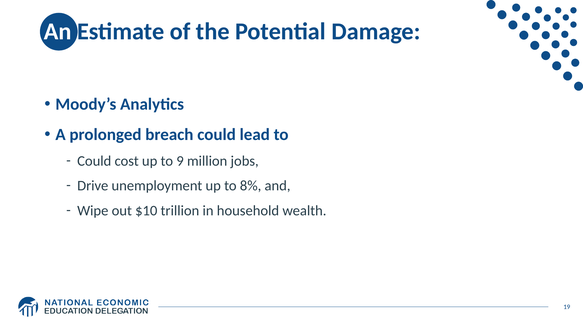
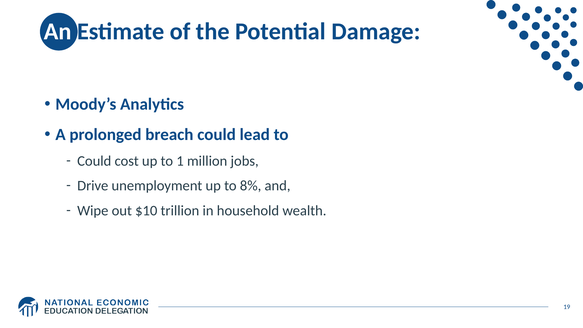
9: 9 -> 1
